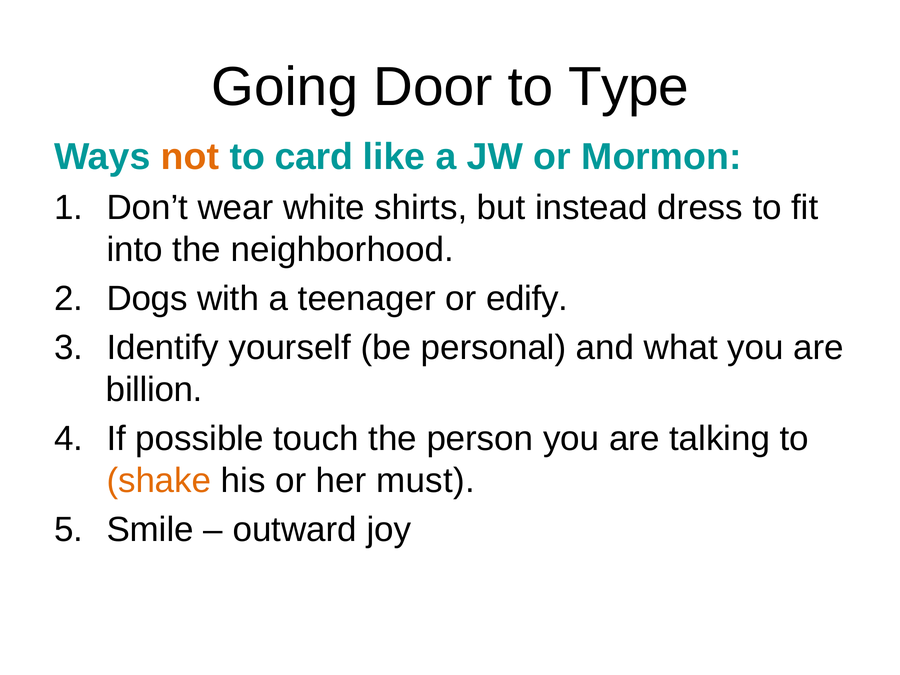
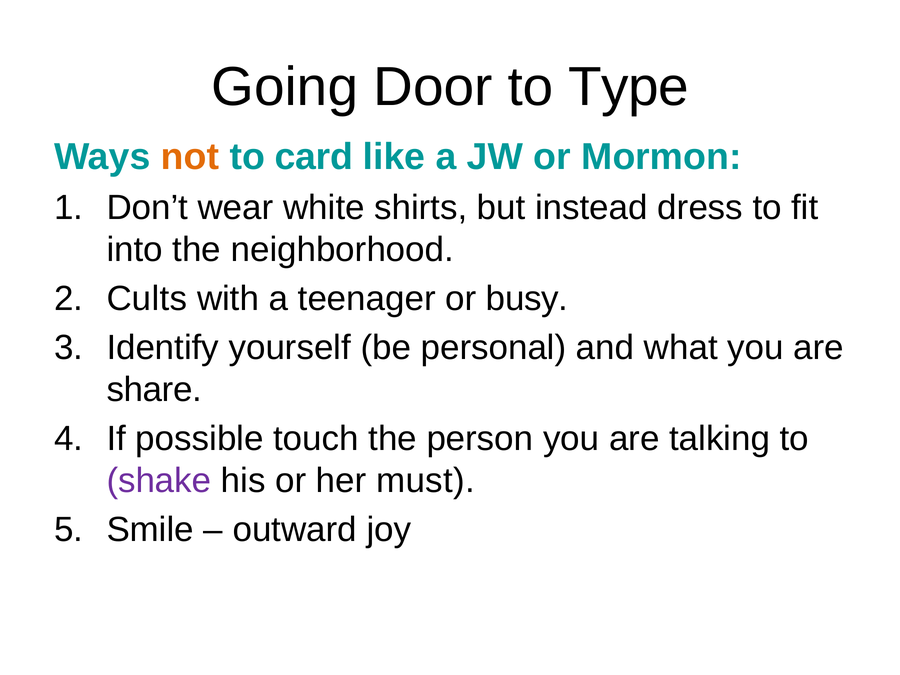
Dogs: Dogs -> Cults
edify: edify -> busy
billion: billion -> share
shake colour: orange -> purple
